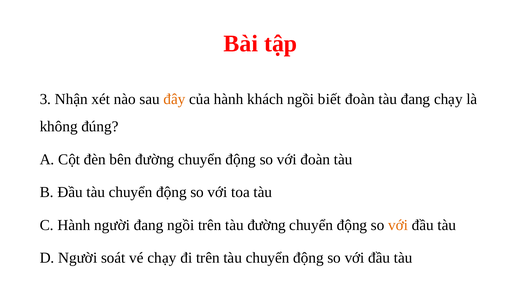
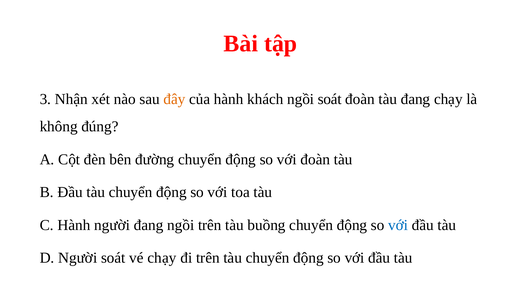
ngồi biết: biết -> soát
tàu đường: đường -> buồng
với at (398, 225) colour: orange -> blue
